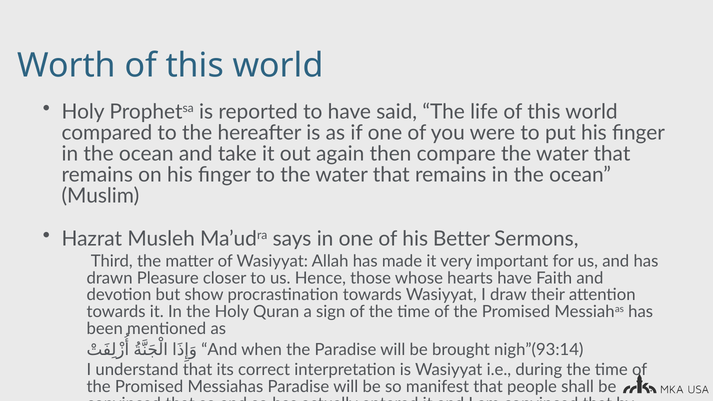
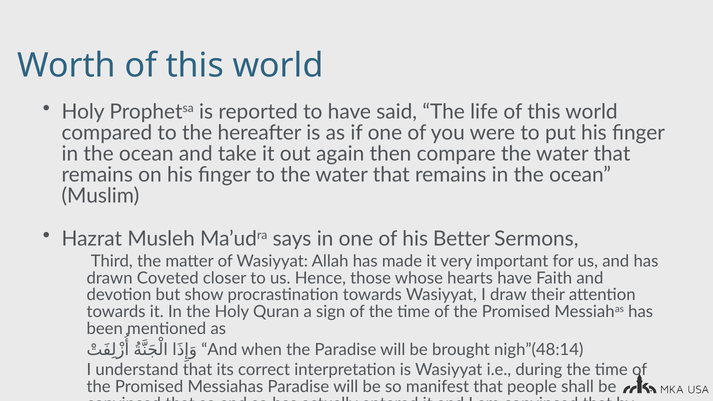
Pleasure: Pleasure -> Coveted
nigh”(93:14: nigh”(93:14 -> nigh”(48:14
